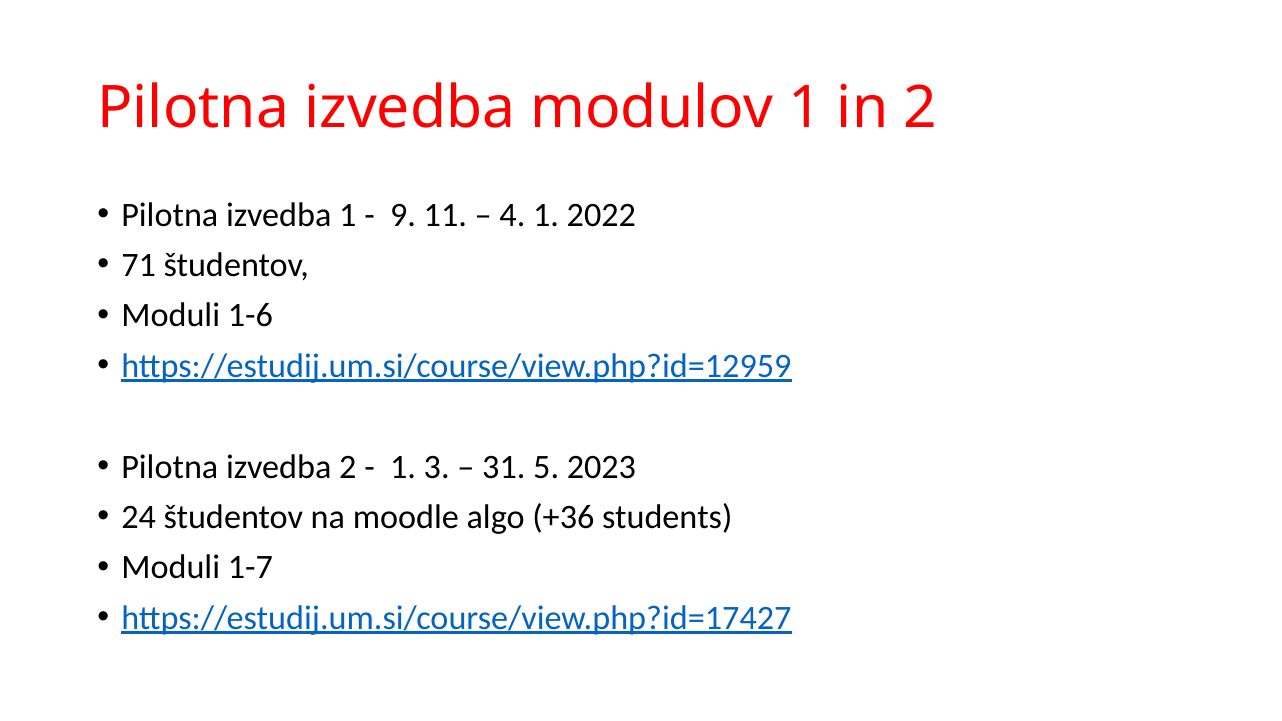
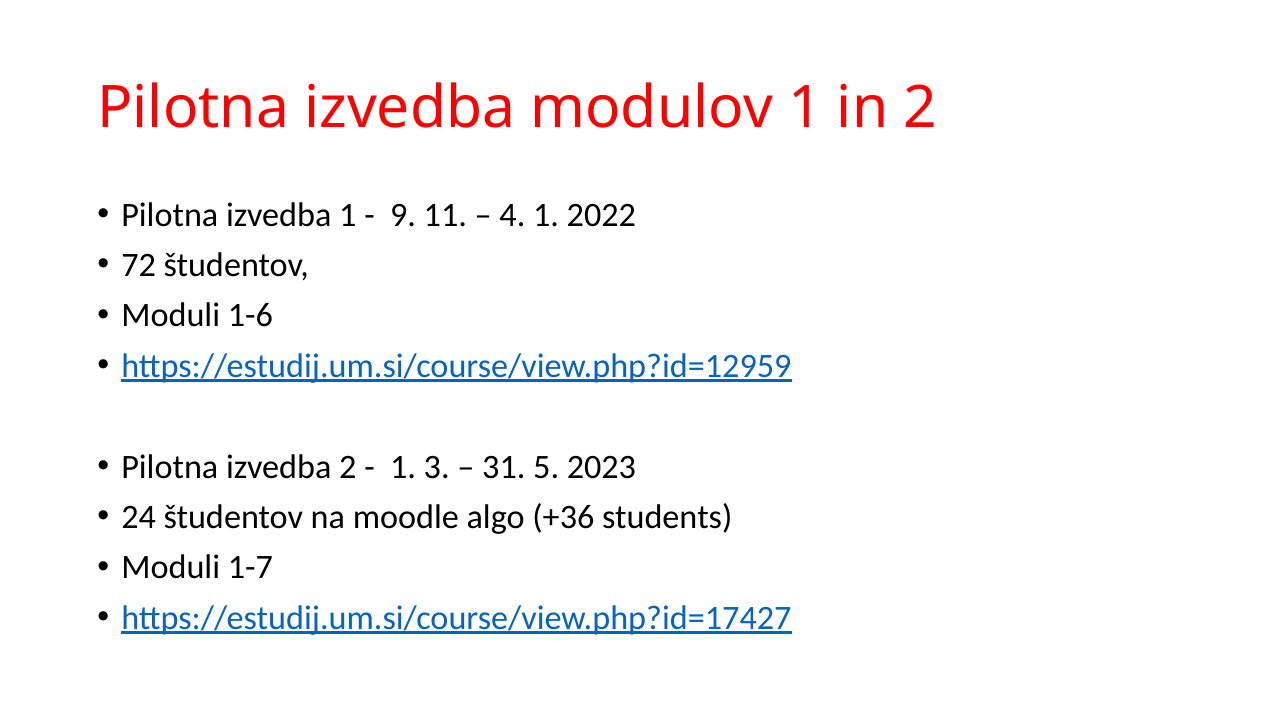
71: 71 -> 72
